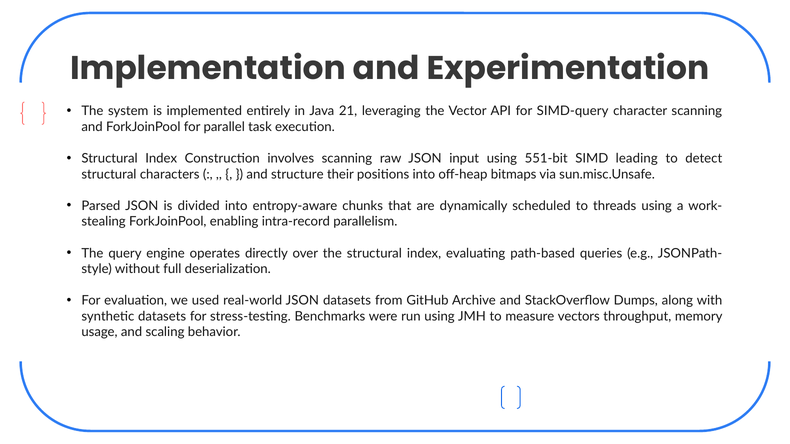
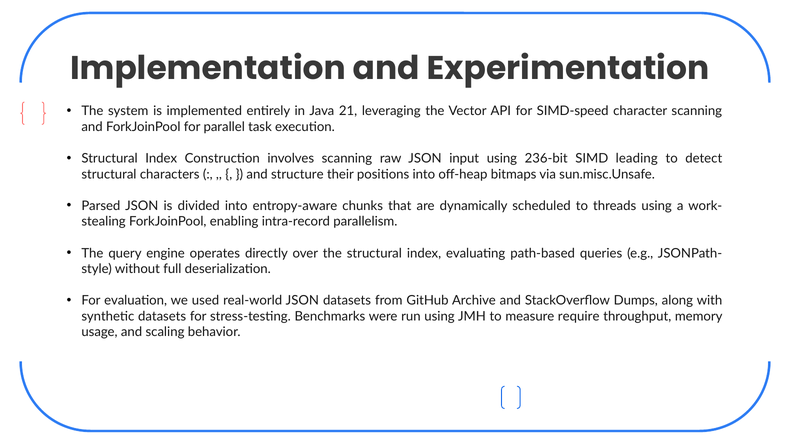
SIMD-query: SIMD-query -> SIMD-speed
551-bit: 551-bit -> 236-bit
vectors: vectors -> require
